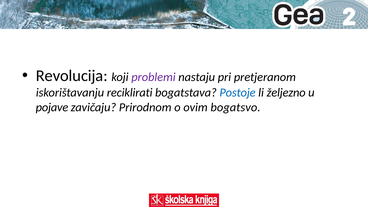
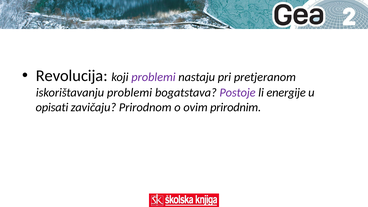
iskorištavanju reciklirati: reciklirati -> problemi
Postoje colour: blue -> purple
željezno: željezno -> energije
pojave: pojave -> opisati
bogatsvo: bogatsvo -> prirodnim
